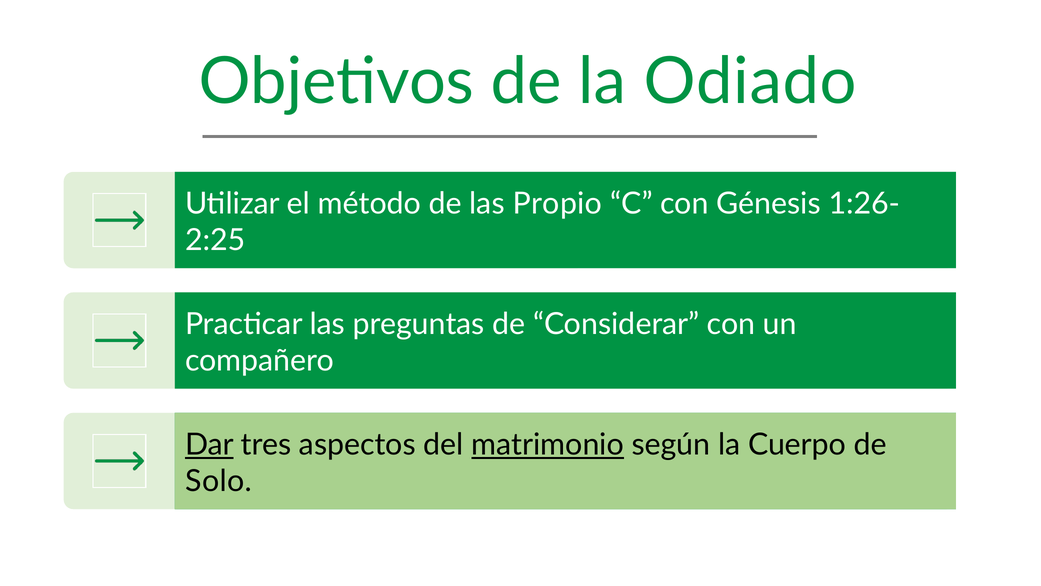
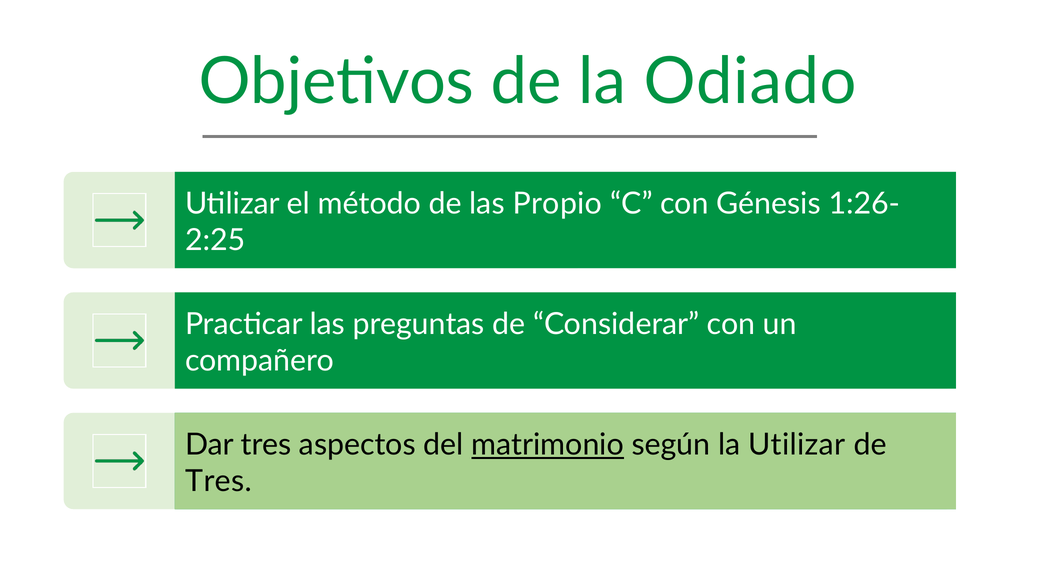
Dar underline: present -> none
la Cuerpo: Cuerpo -> Utilizar
Solo at (219, 481): Solo -> Tres
